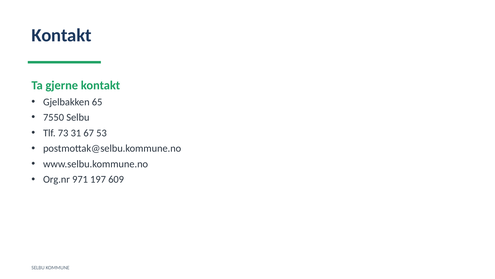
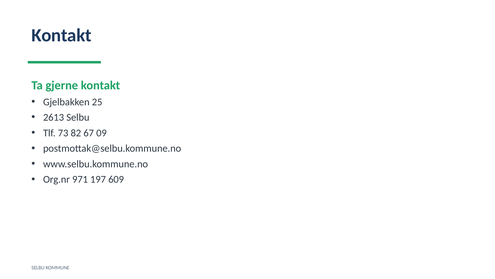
65: 65 -> 25
7550: 7550 -> 2613
31: 31 -> 82
53: 53 -> 09
